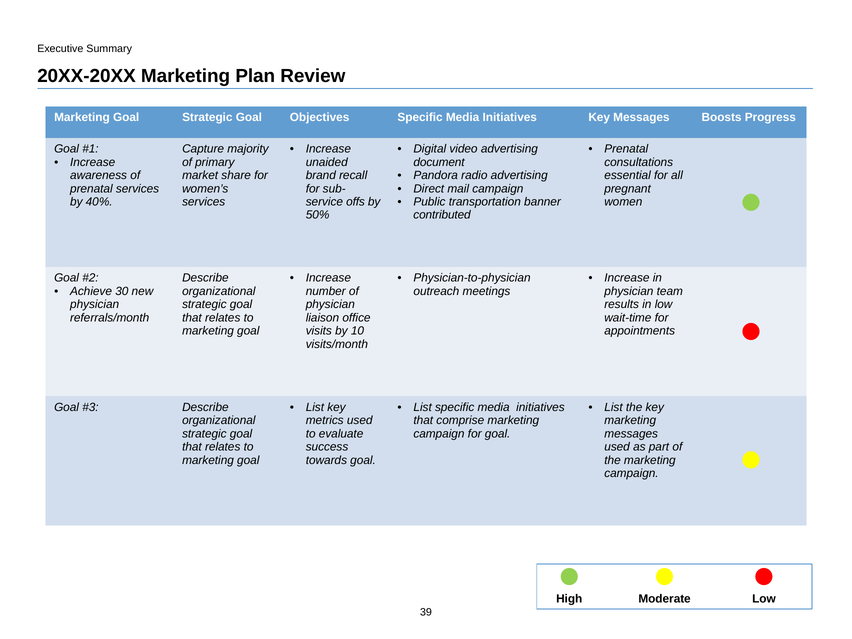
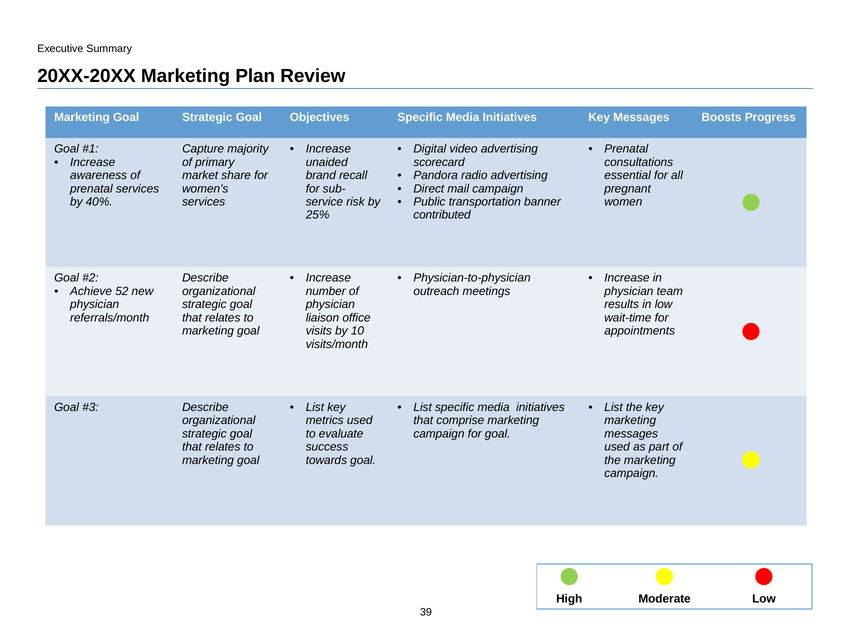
document: document -> scorecard
offs: offs -> risk
50%: 50% -> 25%
30: 30 -> 52
